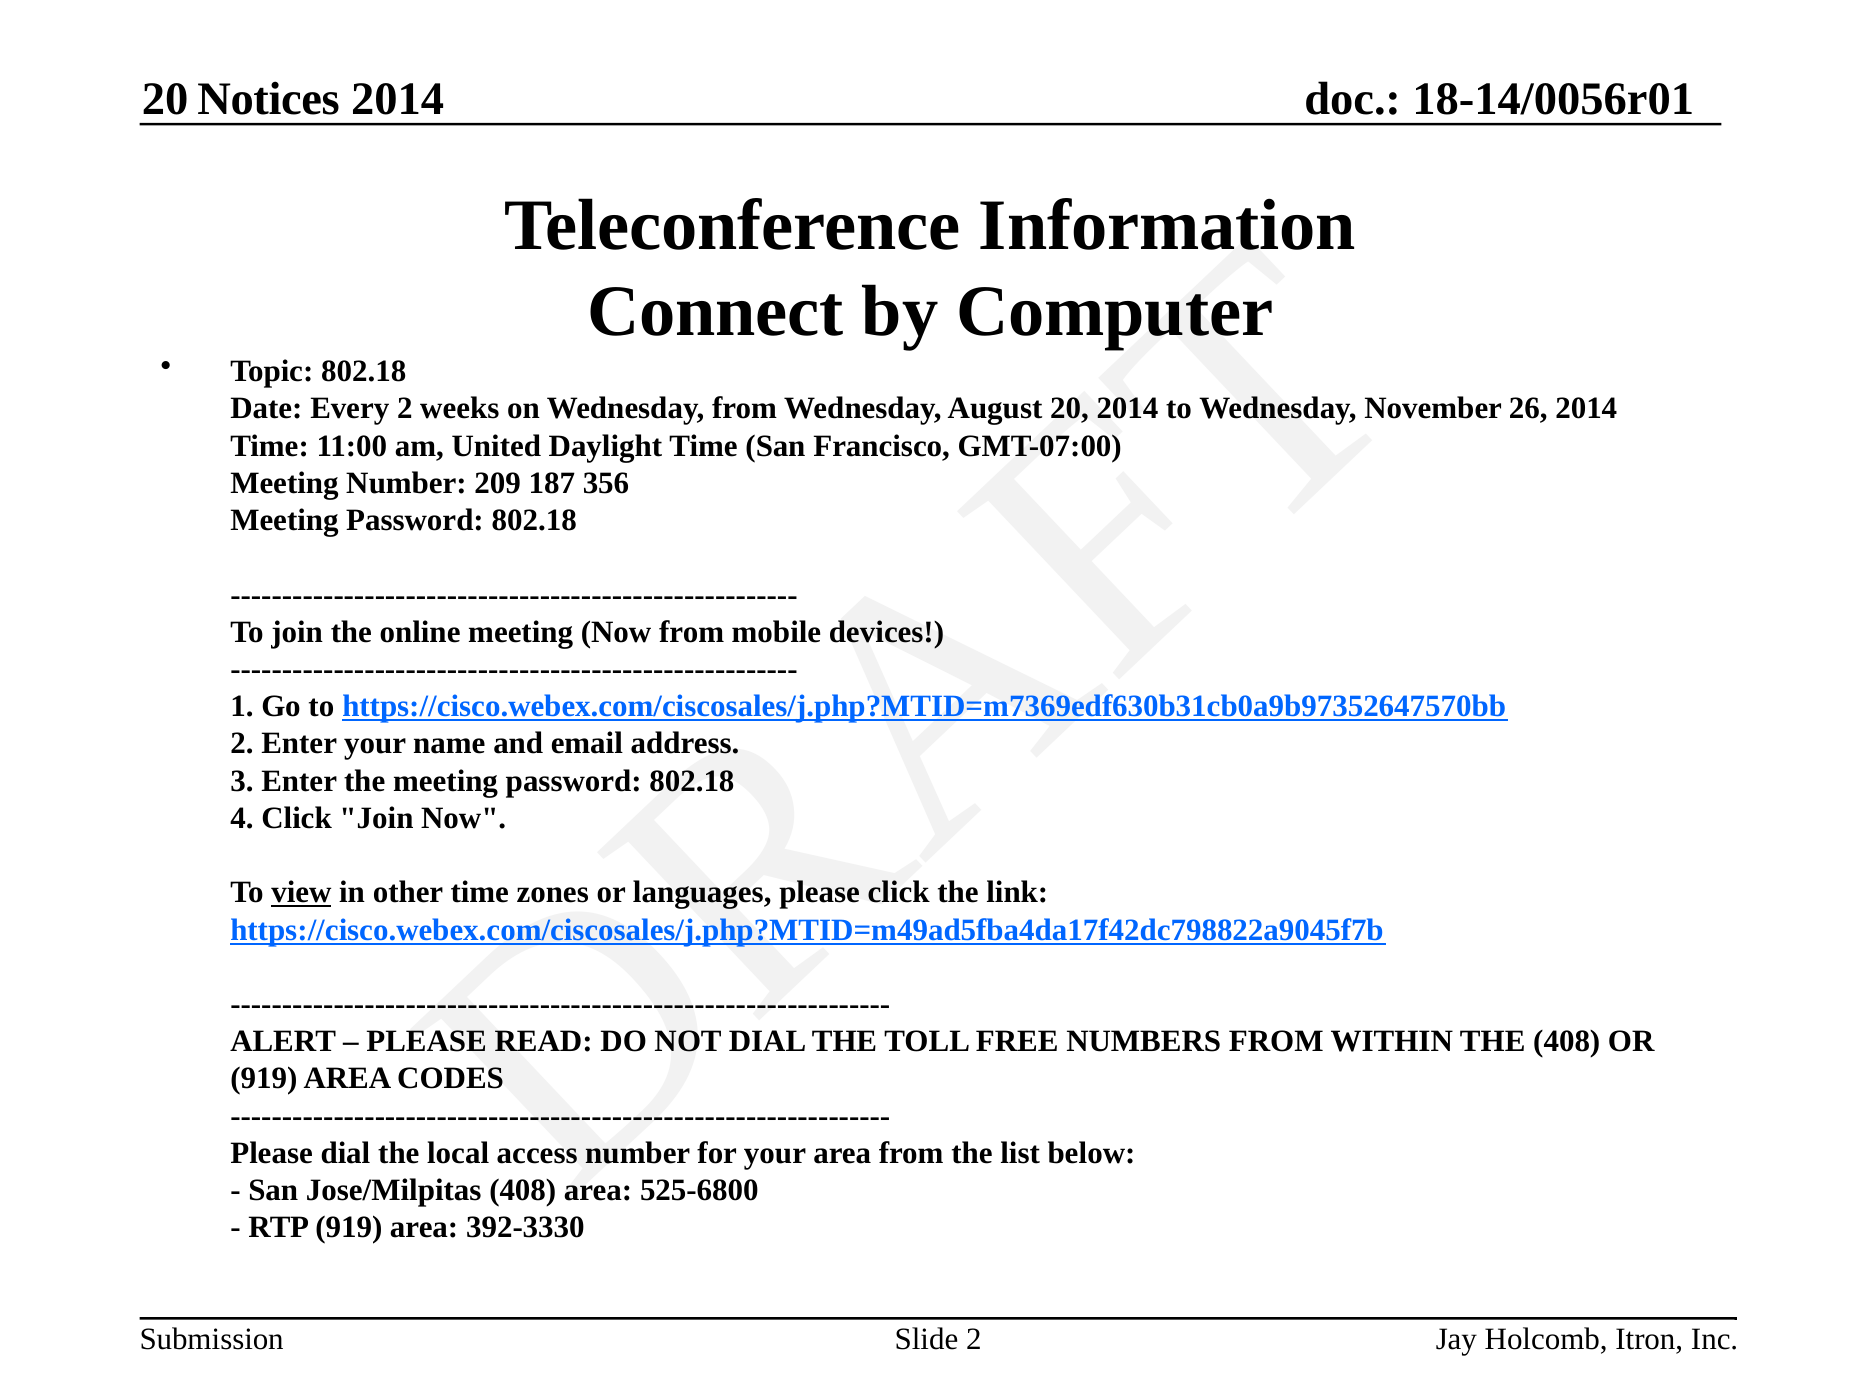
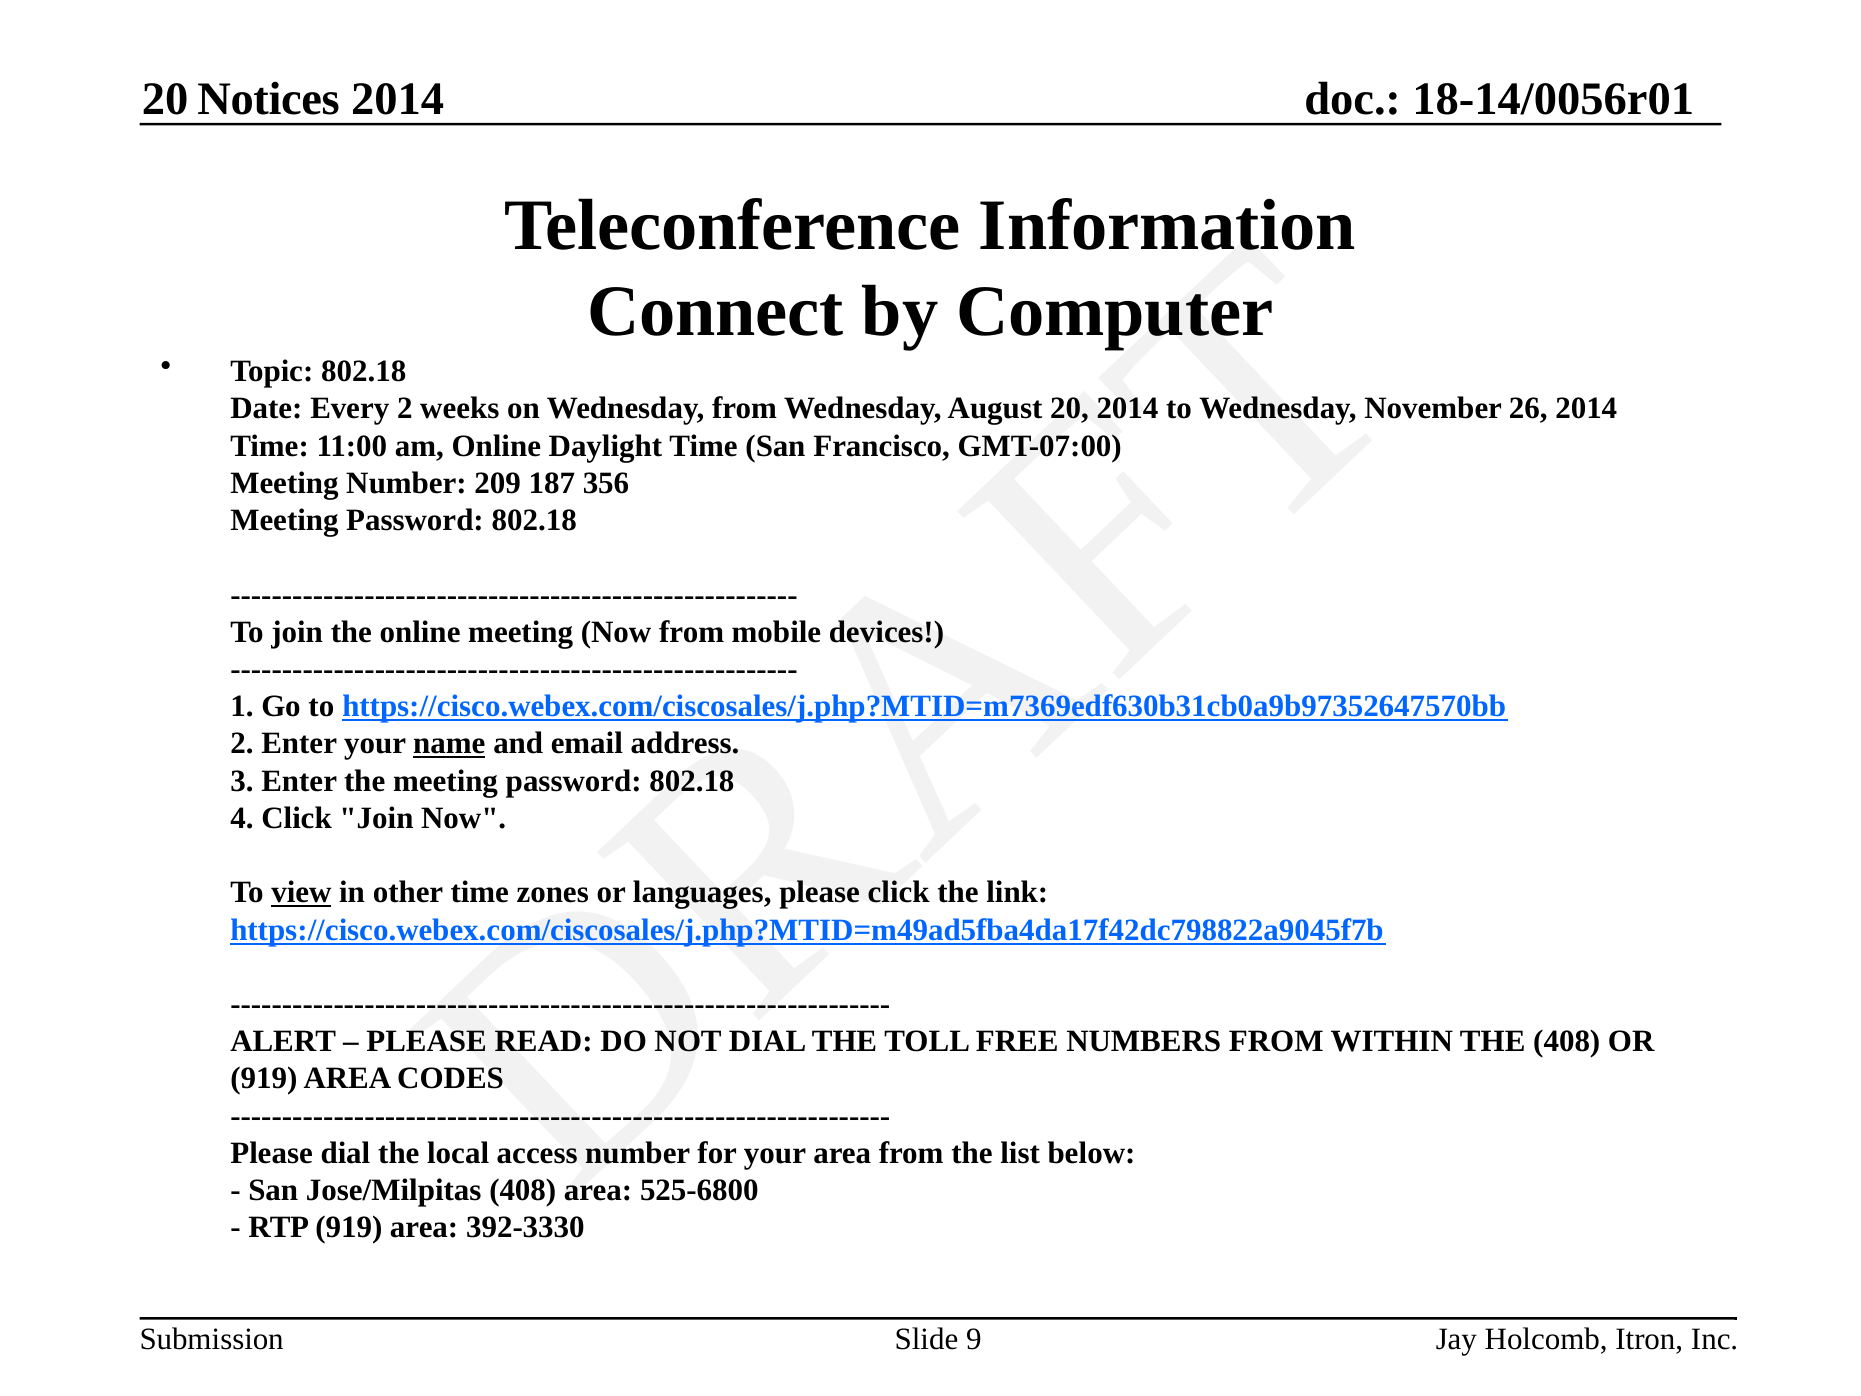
am United: United -> Online
name underline: none -> present
Slide 2: 2 -> 9
